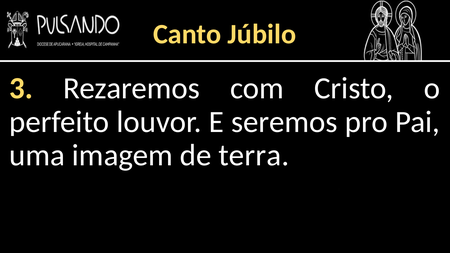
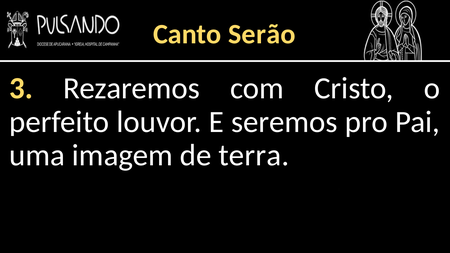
Júbilo: Júbilo -> Serão
